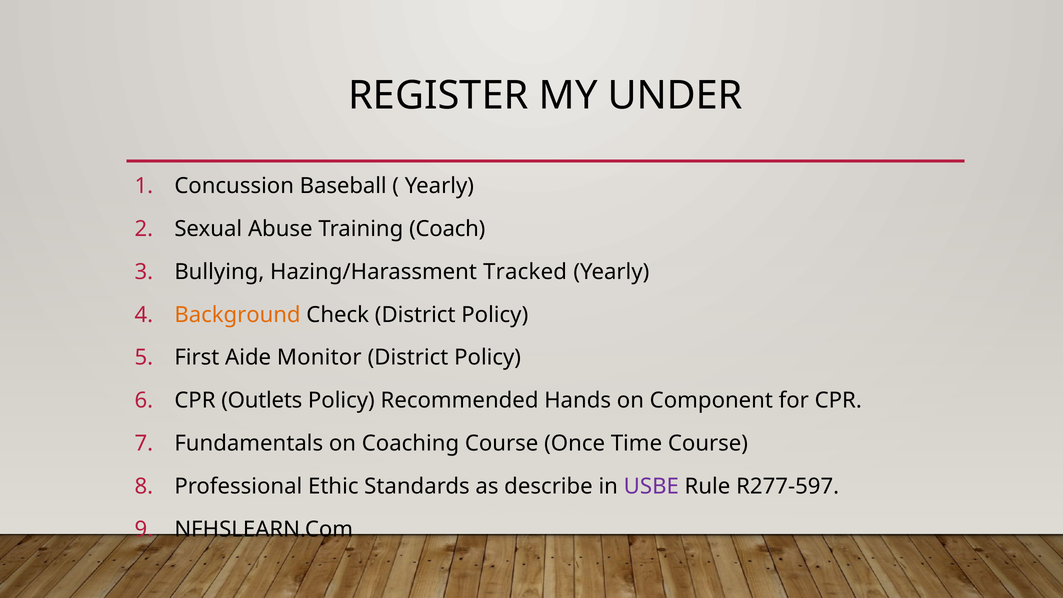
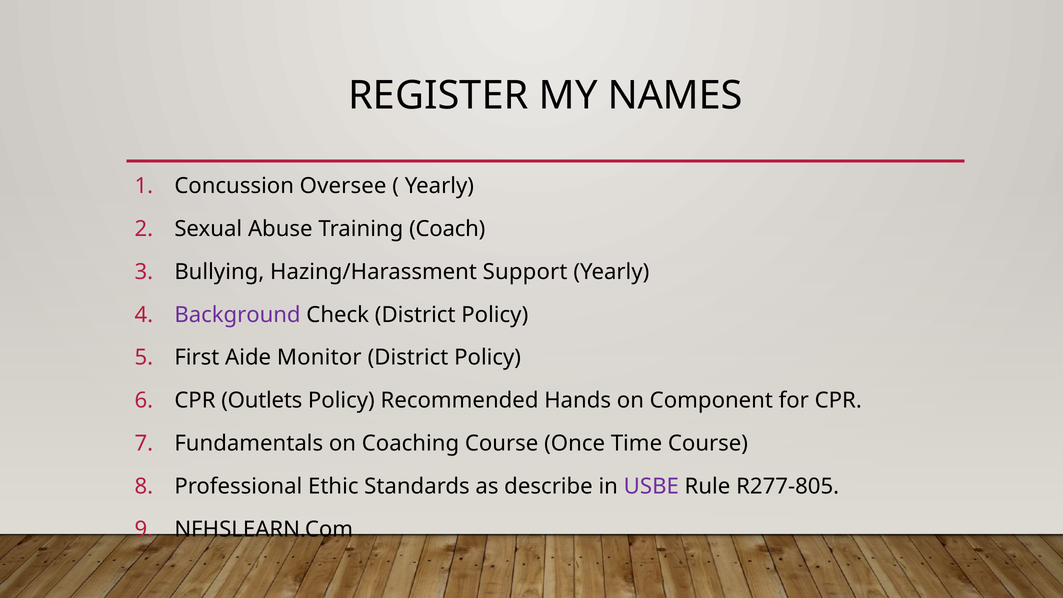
UNDER: UNDER -> NAMES
Baseball: Baseball -> Oversee
Tracked: Tracked -> Support
Background colour: orange -> purple
R277-597: R277-597 -> R277-805
